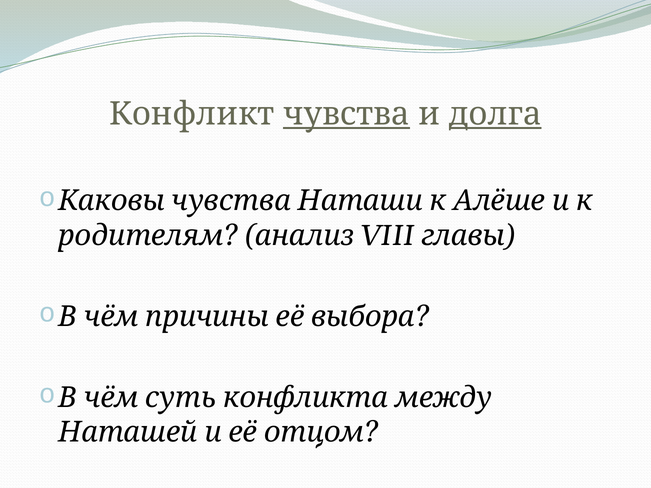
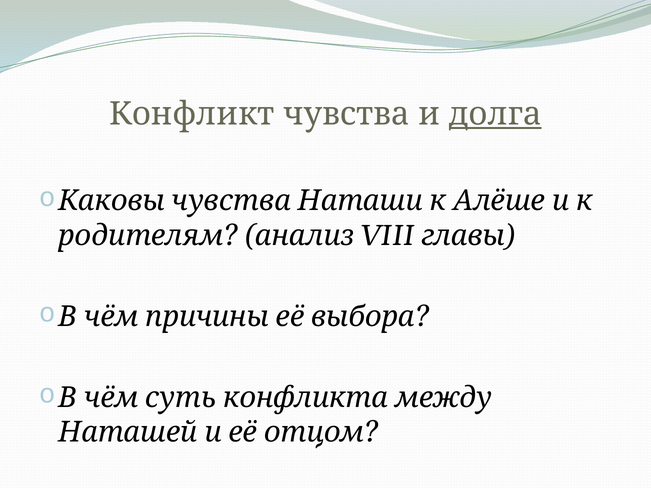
чувства underline: present -> none
